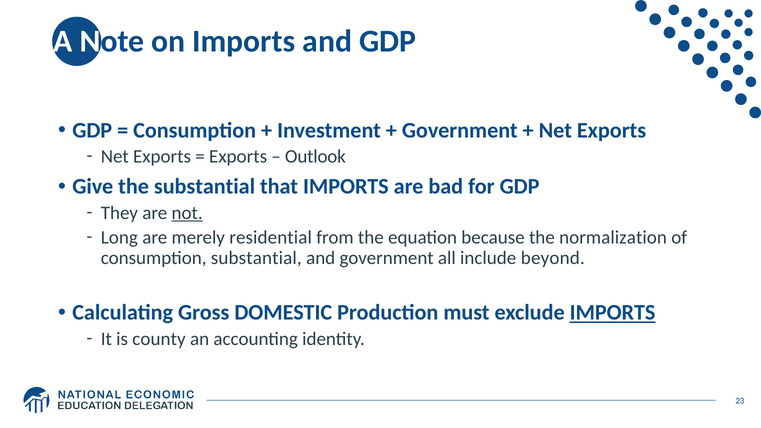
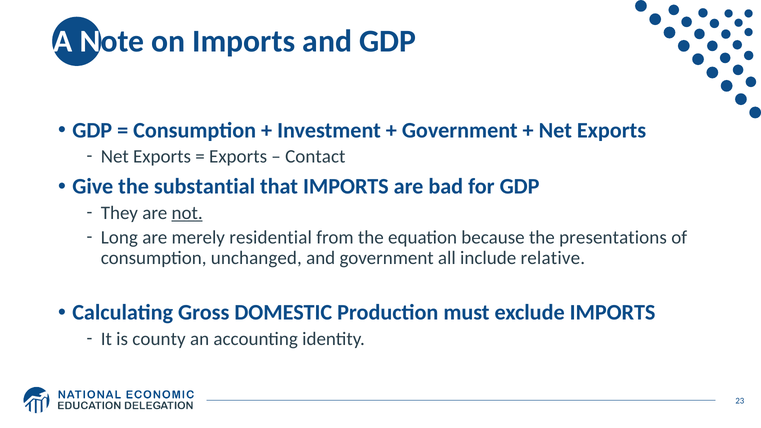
Outlook: Outlook -> Contact
normalization: normalization -> presentations
consumption substantial: substantial -> unchanged
beyond: beyond -> relative
IMPORTS at (613, 313) underline: present -> none
